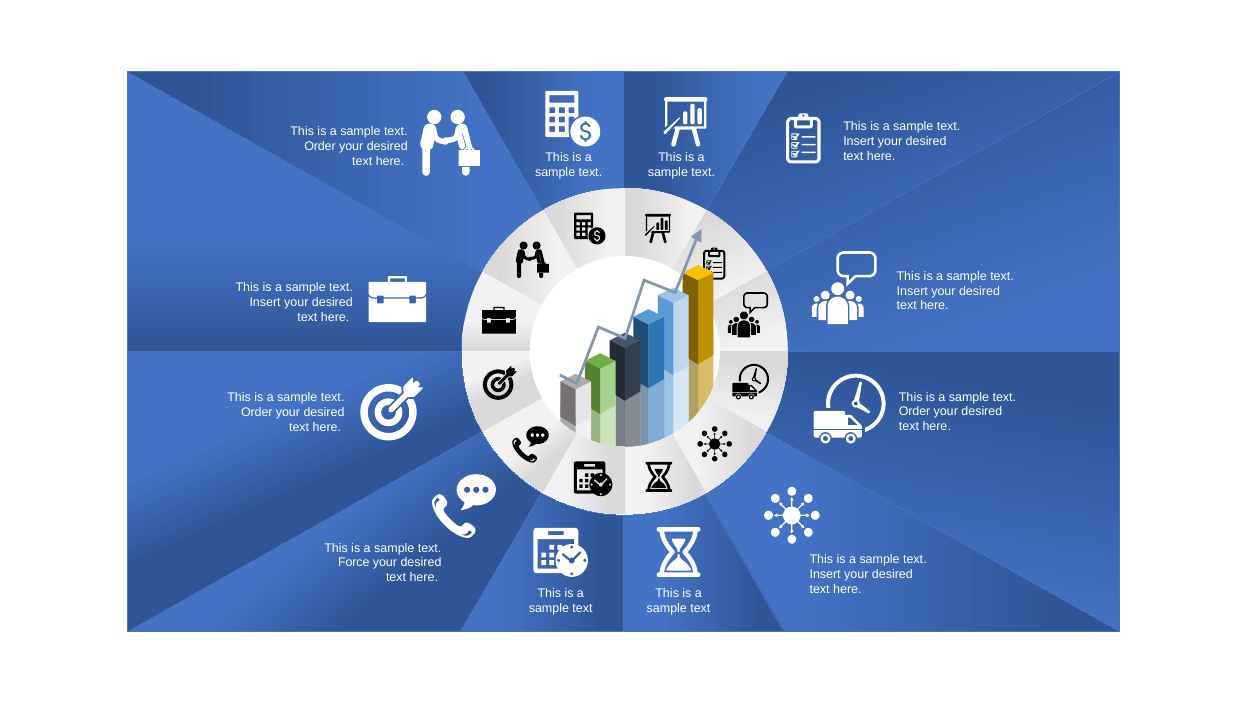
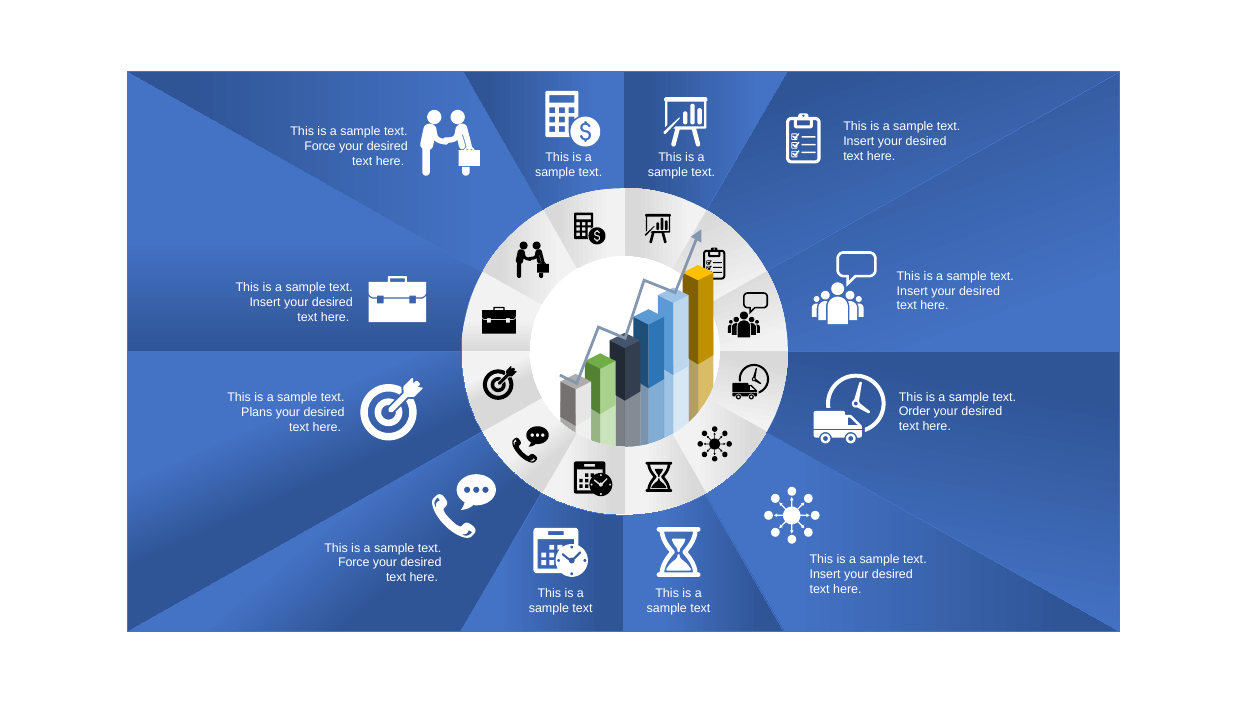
Order at (320, 146): Order -> Force
Order at (257, 412): Order -> Plans
